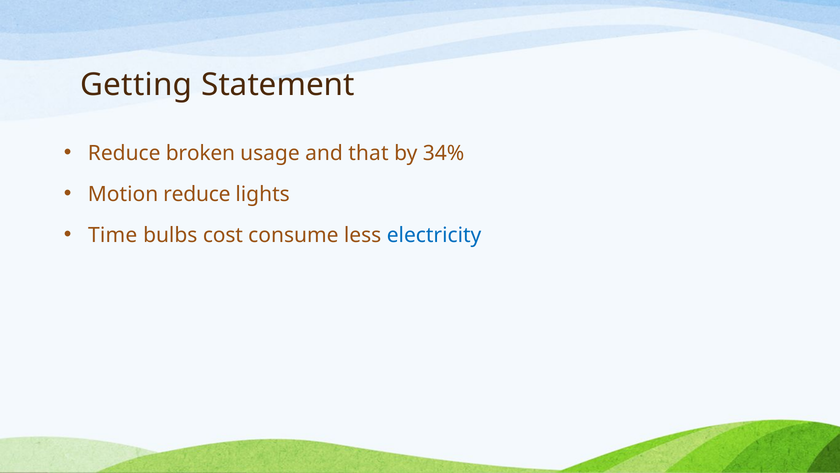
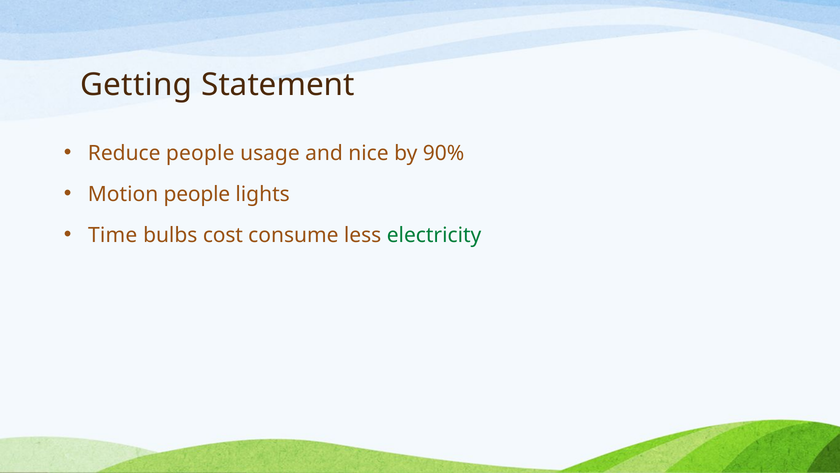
Reduce broken: broken -> people
that: that -> nice
34%: 34% -> 90%
Motion reduce: reduce -> people
electricity colour: blue -> green
